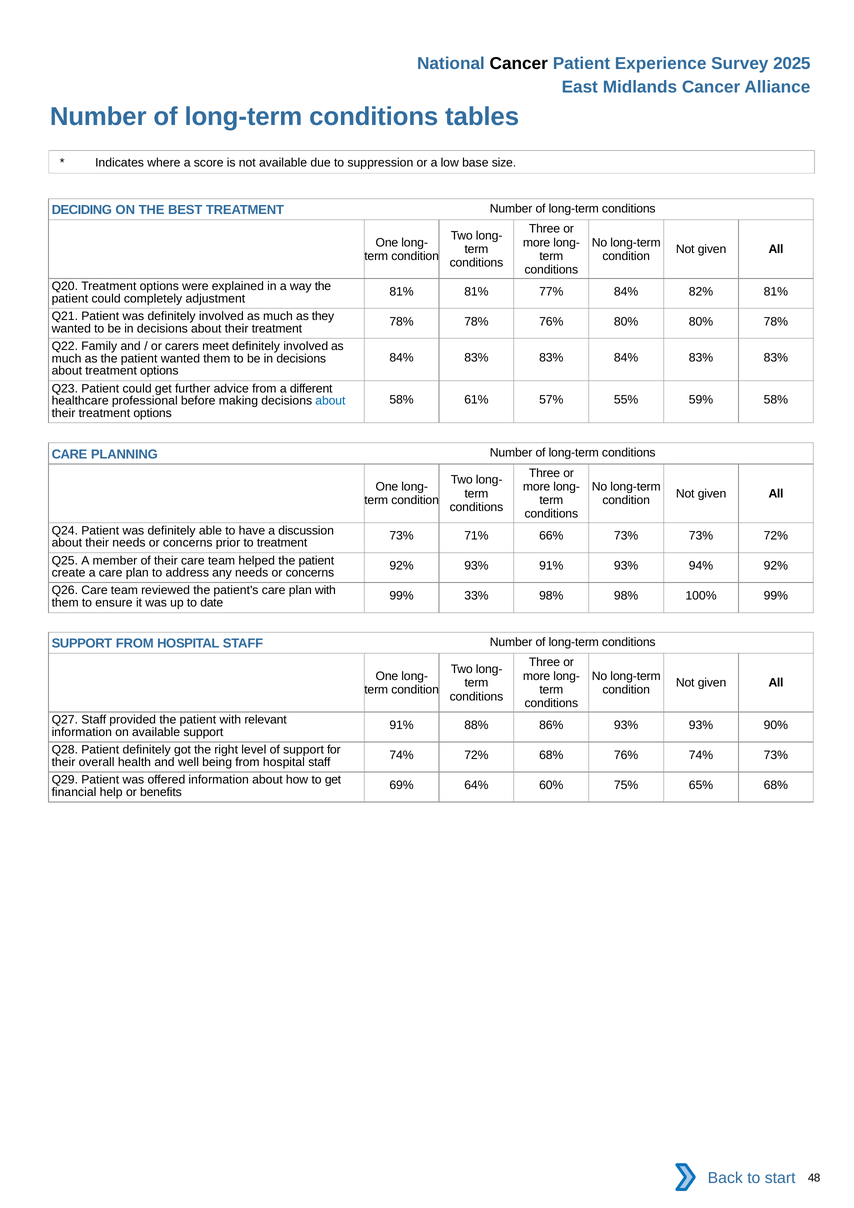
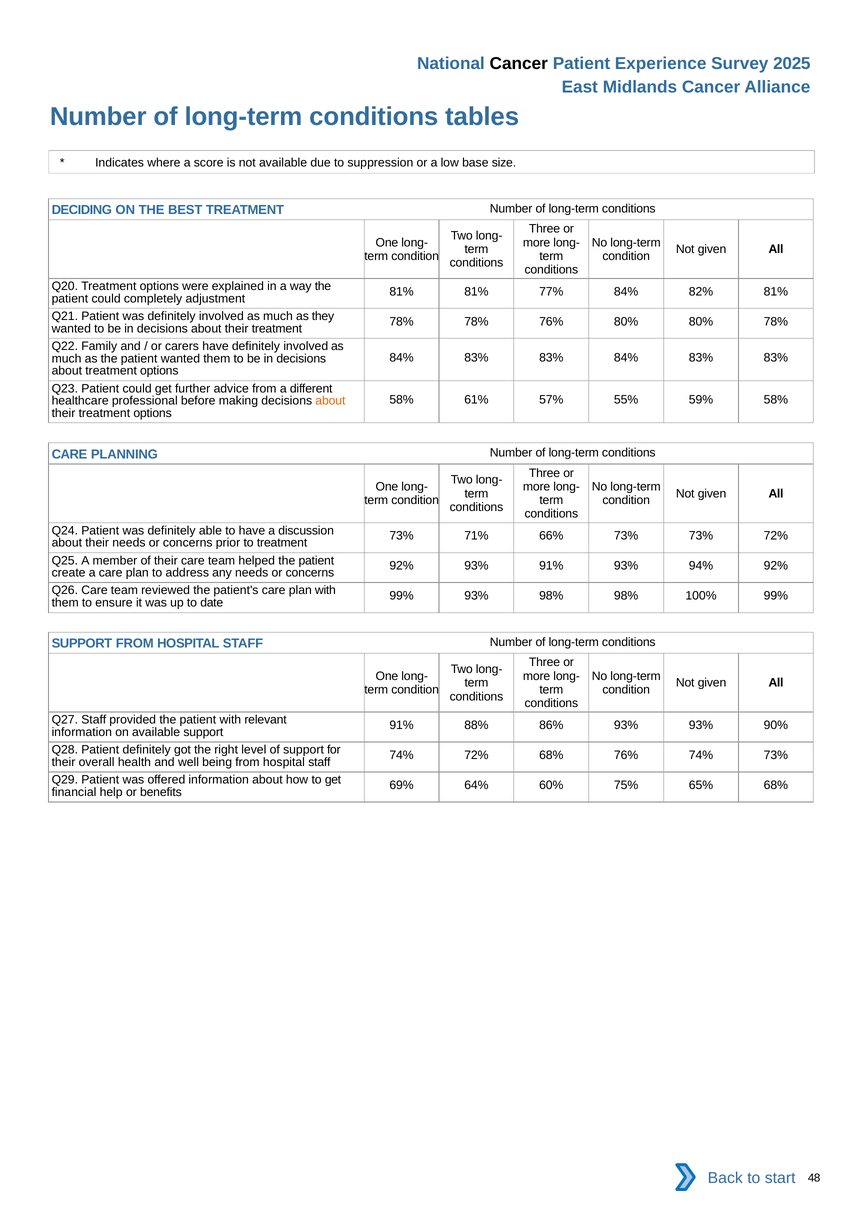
carers meet: meet -> have
about at (330, 401) colour: blue -> orange
99% 33%: 33% -> 93%
